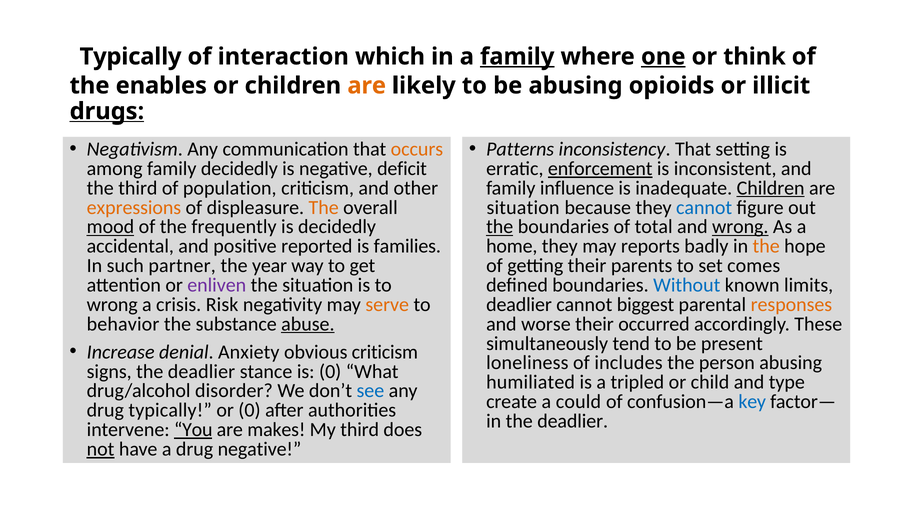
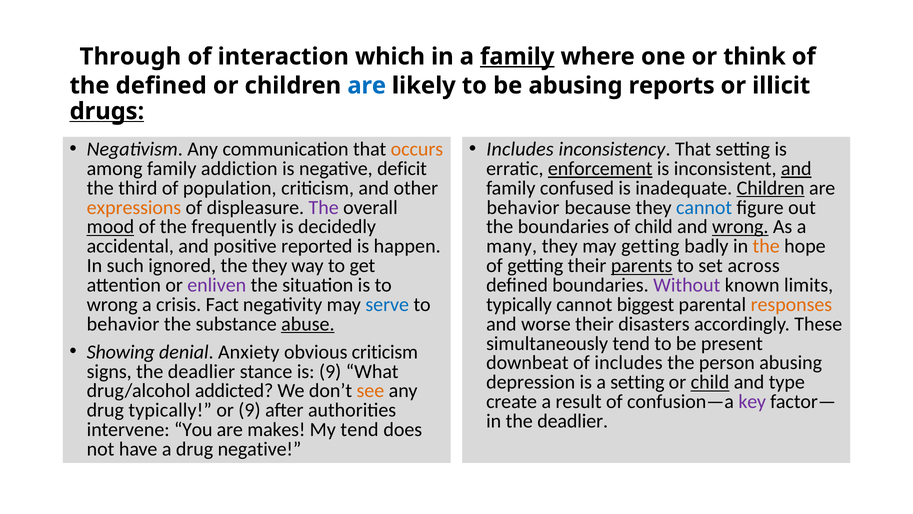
Typically at (131, 57): Typically -> Through
one underline: present -> none
the enables: enables -> defined
are at (367, 86) colour: orange -> blue
opioids: opioids -> reports
Patterns at (520, 149): Patterns -> Includes
family decidedly: decidedly -> addiction
and at (796, 168) underline: none -> present
influence: influence -> confused
The at (324, 207) colour: orange -> purple
situation at (523, 207): situation -> behavior
the at (500, 227) underline: present -> none
of total: total -> child
families: families -> happen
home: home -> many
may reports: reports -> getting
partner: partner -> ignored
the year: year -> they
parents underline: none -> present
comes: comes -> across
Without colour: blue -> purple
Risk: Risk -> Fact
serve colour: orange -> blue
deadlier at (519, 304): deadlier -> typically
occurred: occurred -> disasters
Increase: Increase -> Showing
loneliness: loneliness -> downbeat
is 0: 0 -> 9
humiliated: humiliated -> depression
a tripled: tripled -> setting
child at (710, 382) underline: none -> present
disorder: disorder -> addicted
see colour: blue -> orange
could: could -> result
key colour: blue -> purple
or 0: 0 -> 9
You underline: present -> none
My third: third -> tend
not underline: present -> none
